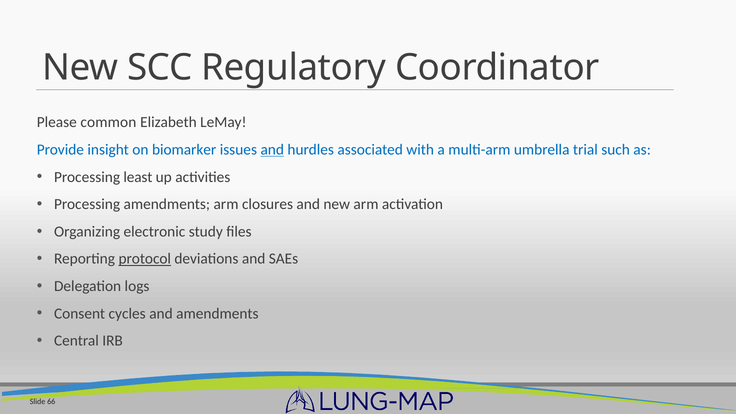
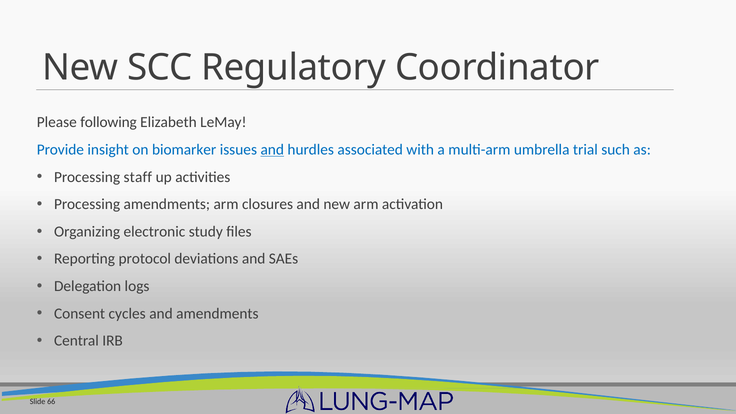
common: common -> following
least: least -> staff
protocol underline: present -> none
